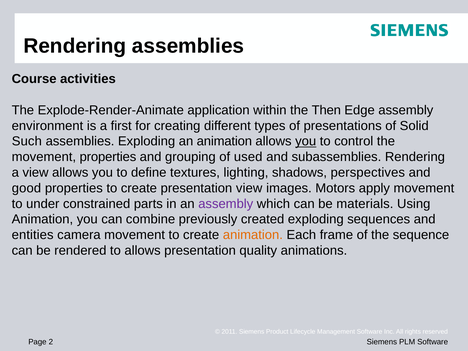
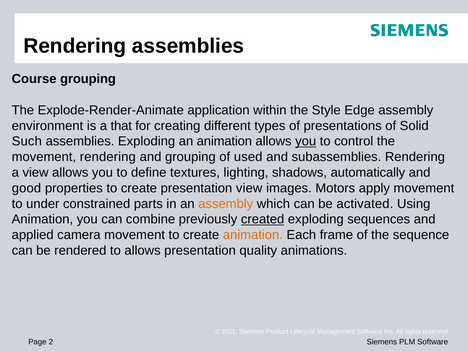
Course activities: activities -> grouping
Then: Then -> Style
first: first -> that
movement properties: properties -> rendering
perspectives: perspectives -> automatically
assembly at (226, 204) colour: purple -> orange
materials: materials -> activated
created underline: none -> present
entities: entities -> applied
